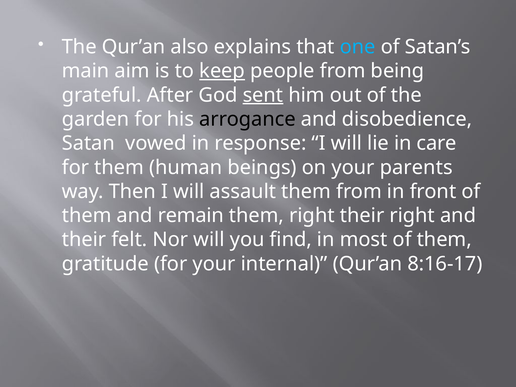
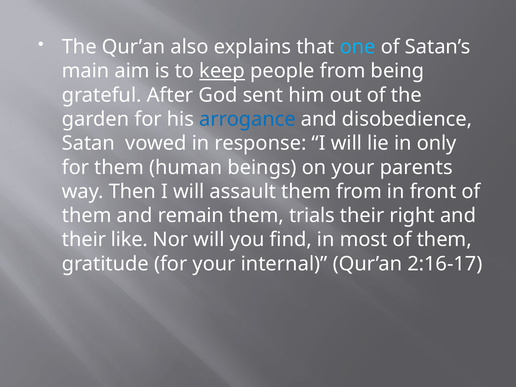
sent underline: present -> none
arrogance colour: black -> blue
care: care -> only
them right: right -> trials
felt: felt -> like
8:16-17: 8:16-17 -> 2:16-17
